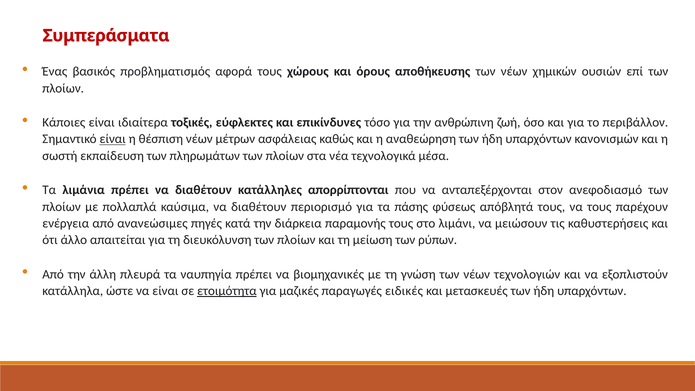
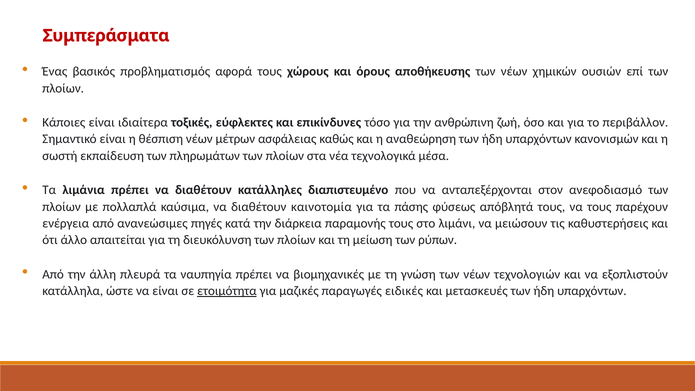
είναι at (113, 139) underline: present -> none
απορρίπτονται: απορρίπτονται -> διαπιστευμένο
περιορισμό: περιορισμό -> καινοτομία
